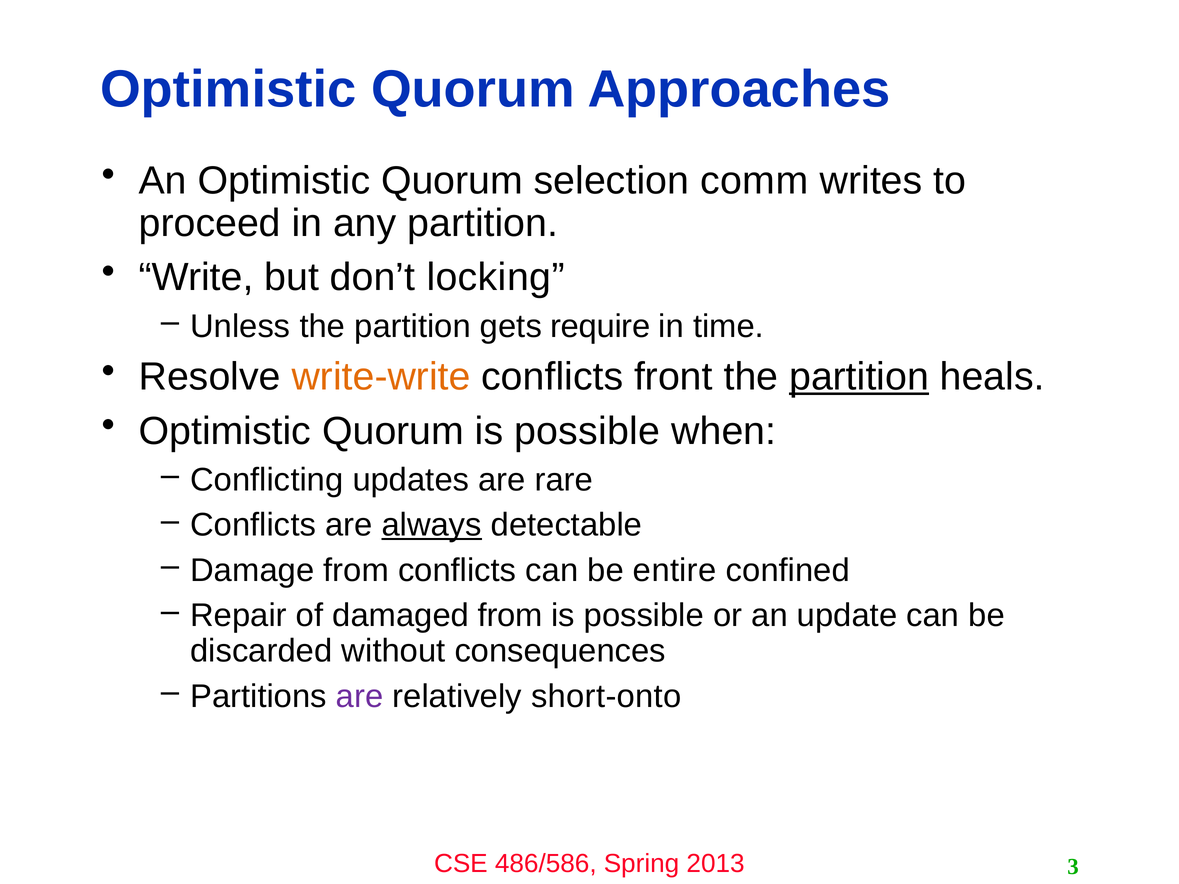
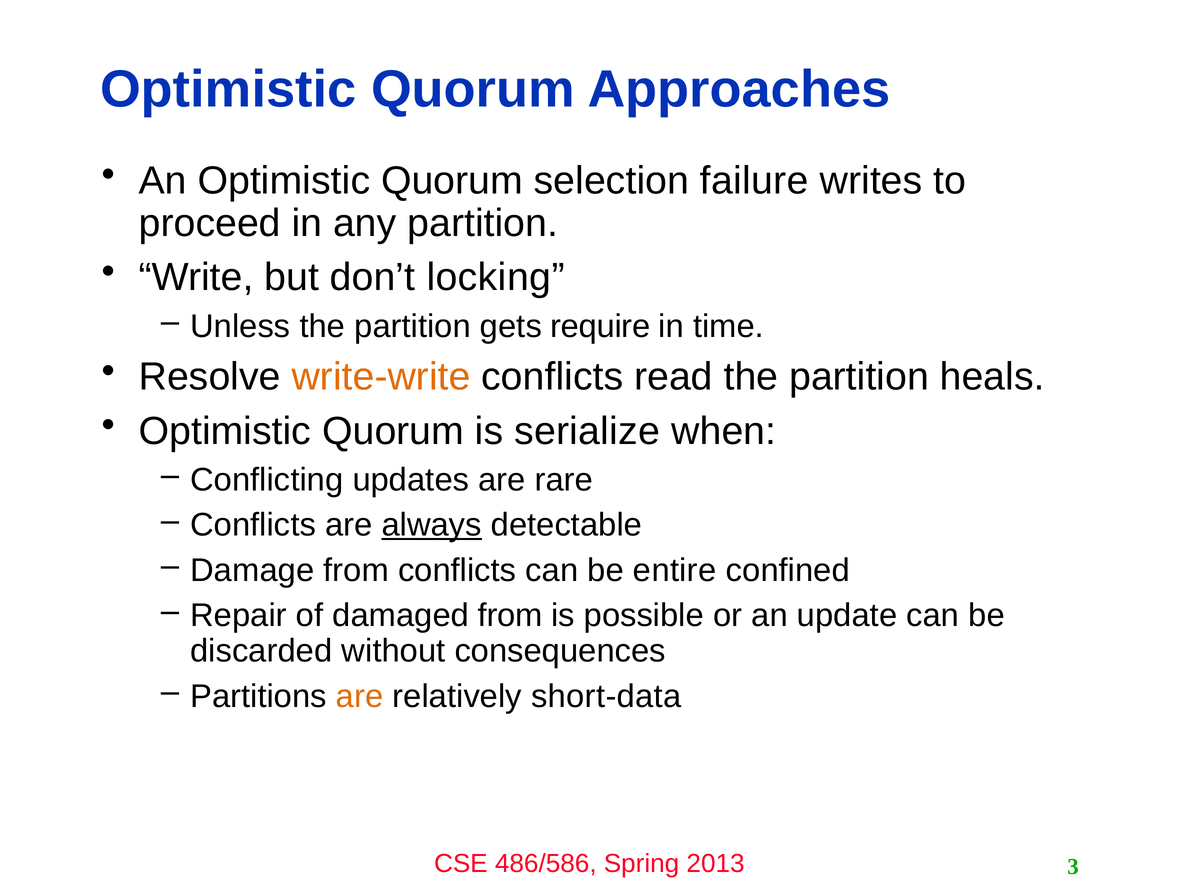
comm: comm -> failure
front: front -> read
partition at (859, 377) underline: present -> none
Quorum is possible: possible -> serialize
are at (360, 696) colour: purple -> orange
short-onto: short-onto -> short-data
